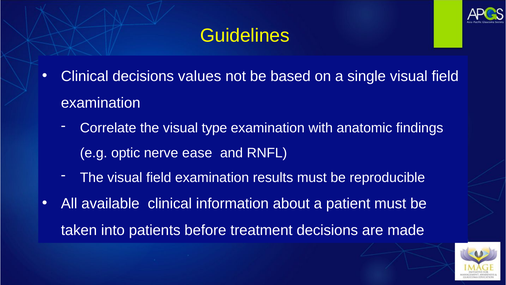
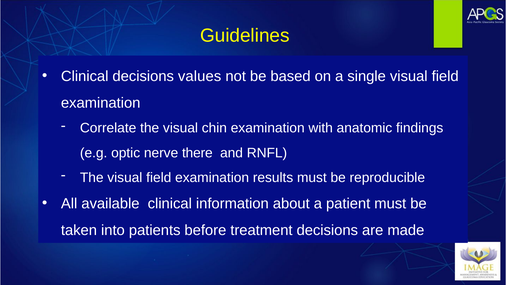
type: type -> chin
ease: ease -> there
